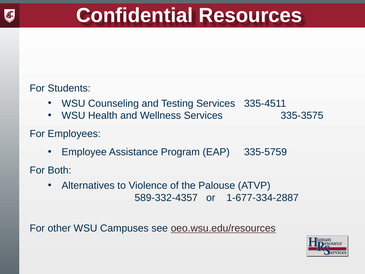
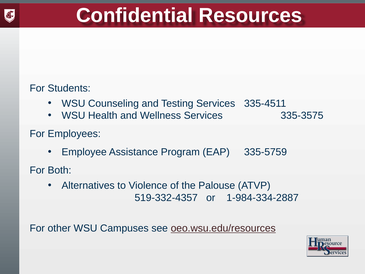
589-332-4357: 589-332-4357 -> 519-332-4357
1-677-334-2887: 1-677-334-2887 -> 1-984-334-2887
